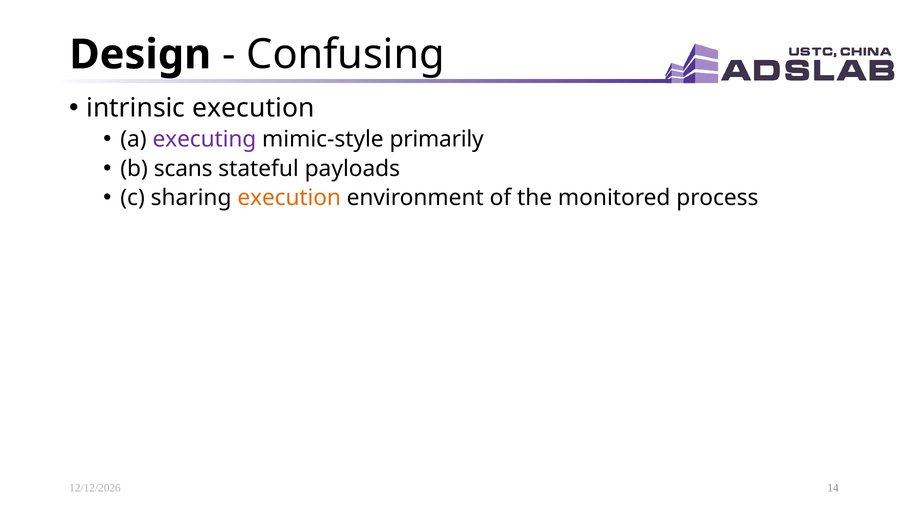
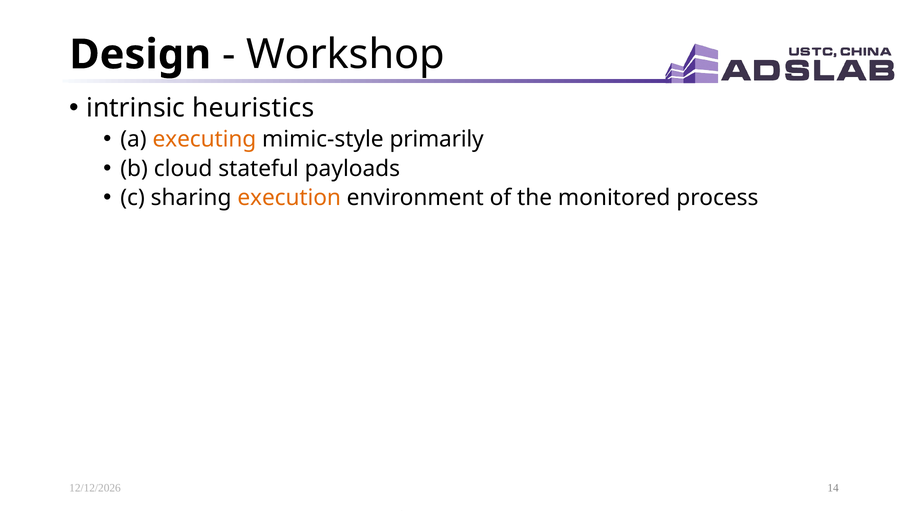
Confusing: Confusing -> Workshop
intrinsic execution: execution -> heuristics
executing colour: purple -> orange
scans: scans -> cloud
